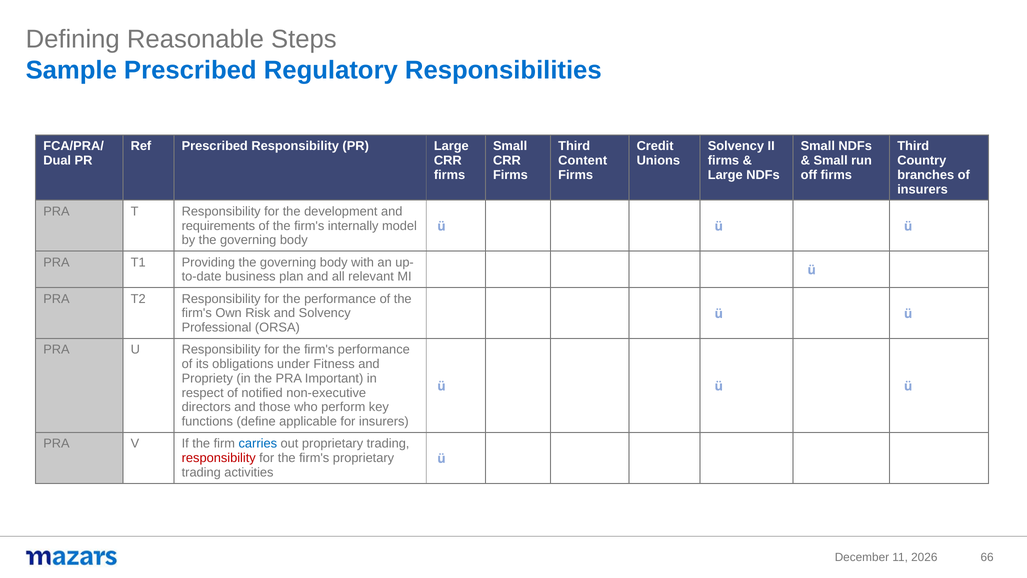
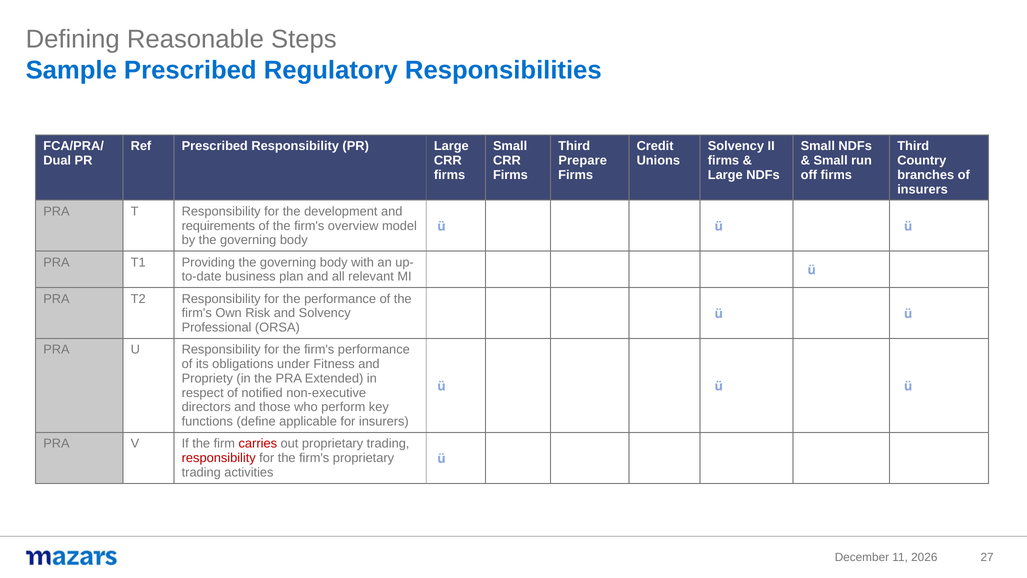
Content: Content -> Prepare
internally: internally -> overview
Important: Important -> Extended
carries colour: blue -> red
66: 66 -> 27
